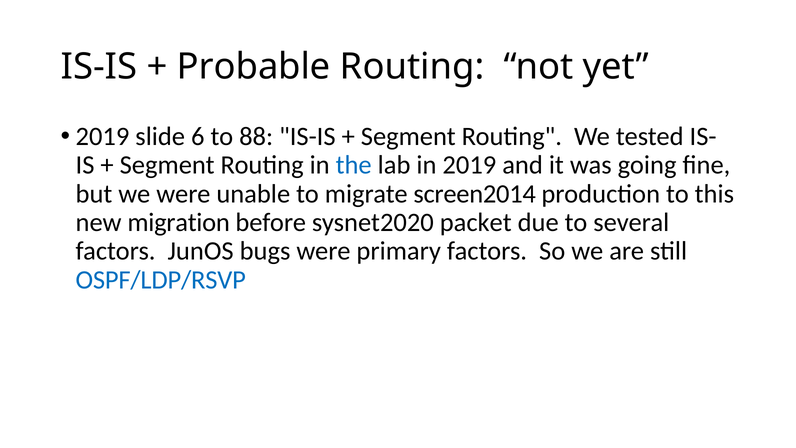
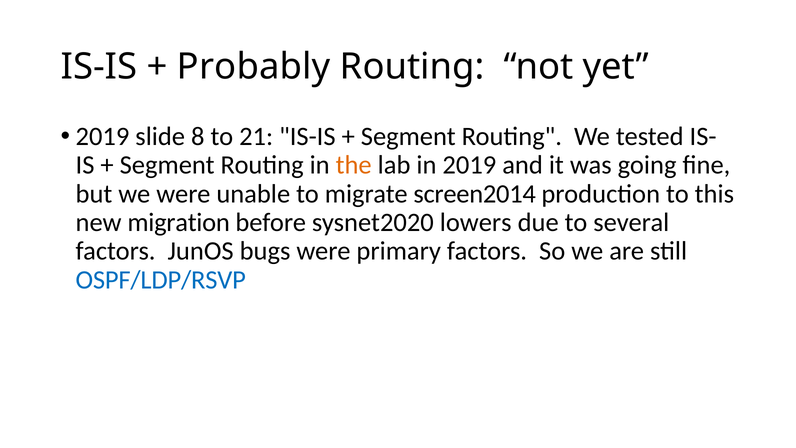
Probable: Probable -> Probably
6: 6 -> 8
88: 88 -> 21
the colour: blue -> orange
packet: packet -> lowers
